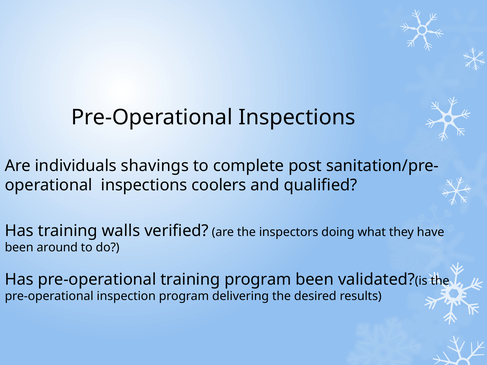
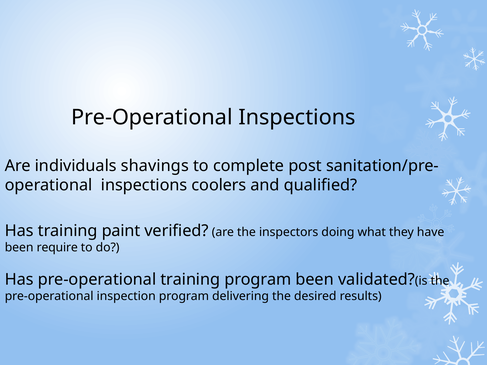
walls: walls -> paint
around: around -> require
